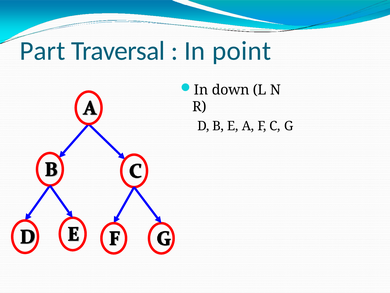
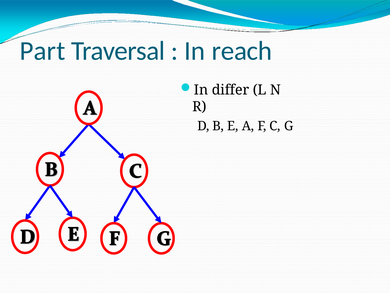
point: point -> reach
down: down -> differ
